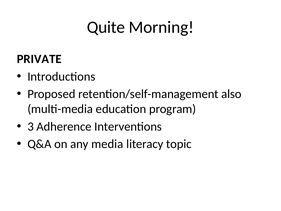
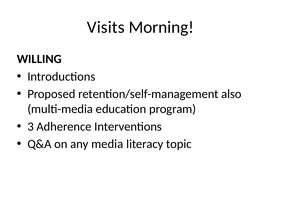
Quite: Quite -> Visits
PRIVATE: PRIVATE -> WILLING
